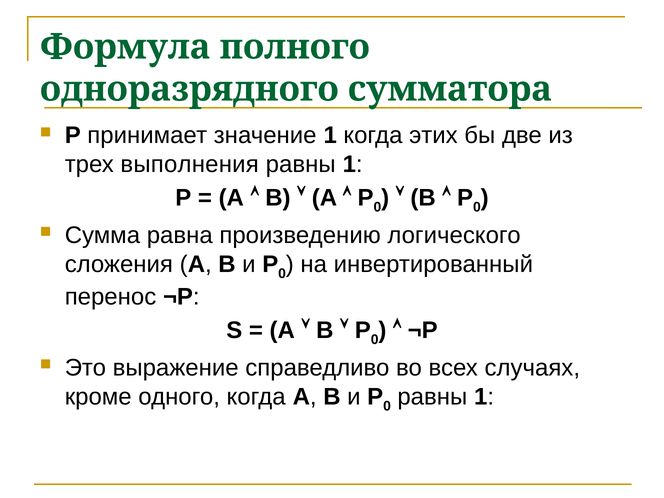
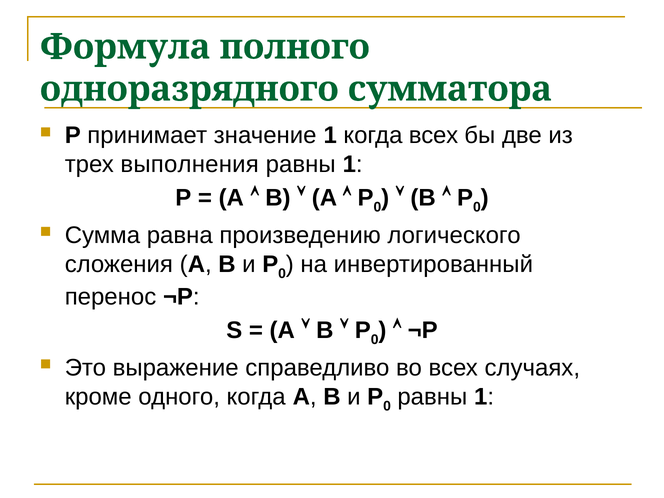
когда этих: этих -> всех
